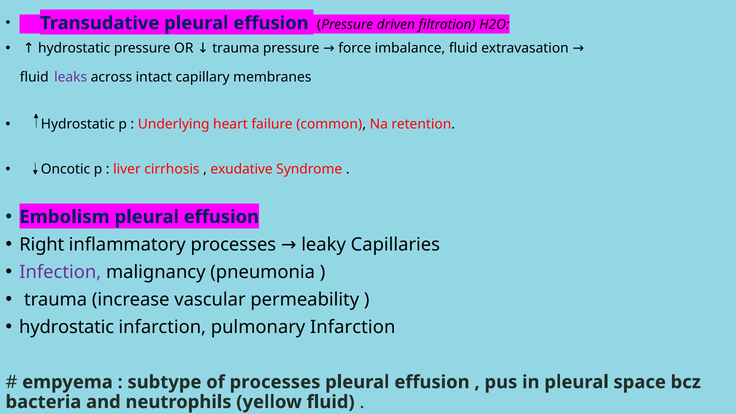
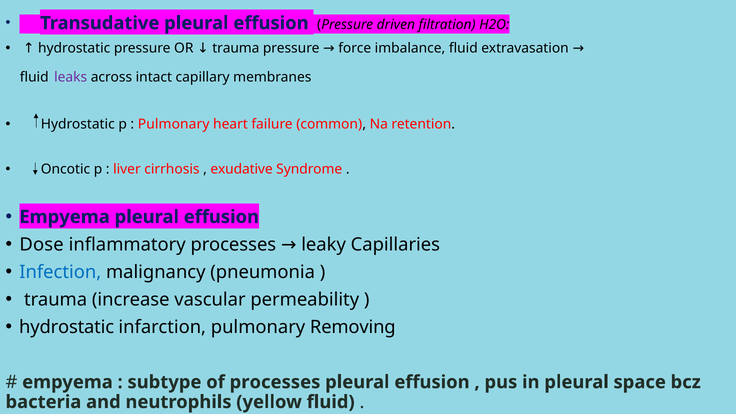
Underlying at (174, 124): Underlying -> Pulmonary
Embolism at (64, 217): Embolism -> Empyema
Right: Right -> Dose
Infection colour: purple -> blue
pulmonary Infarction: Infarction -> Removing
